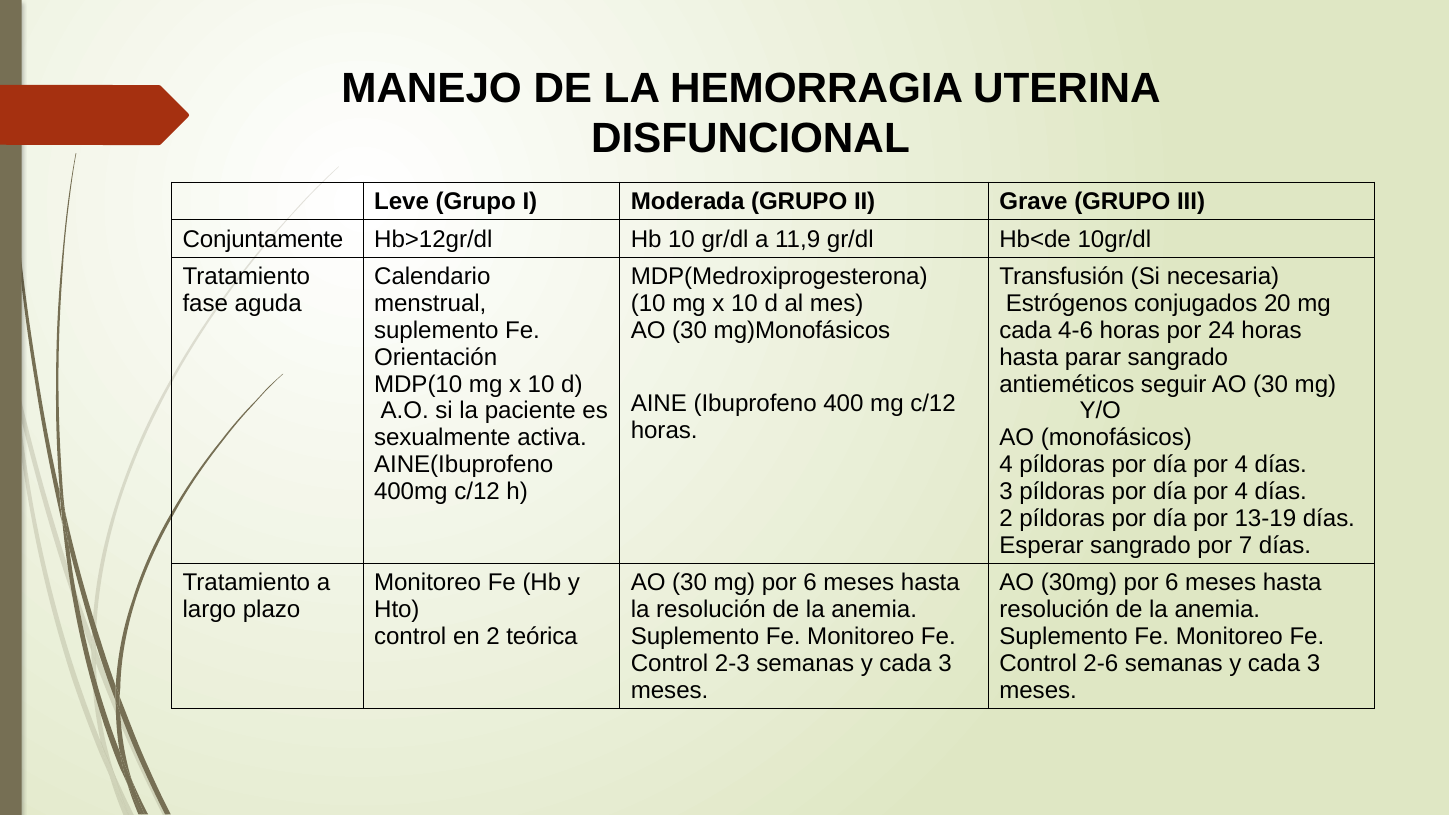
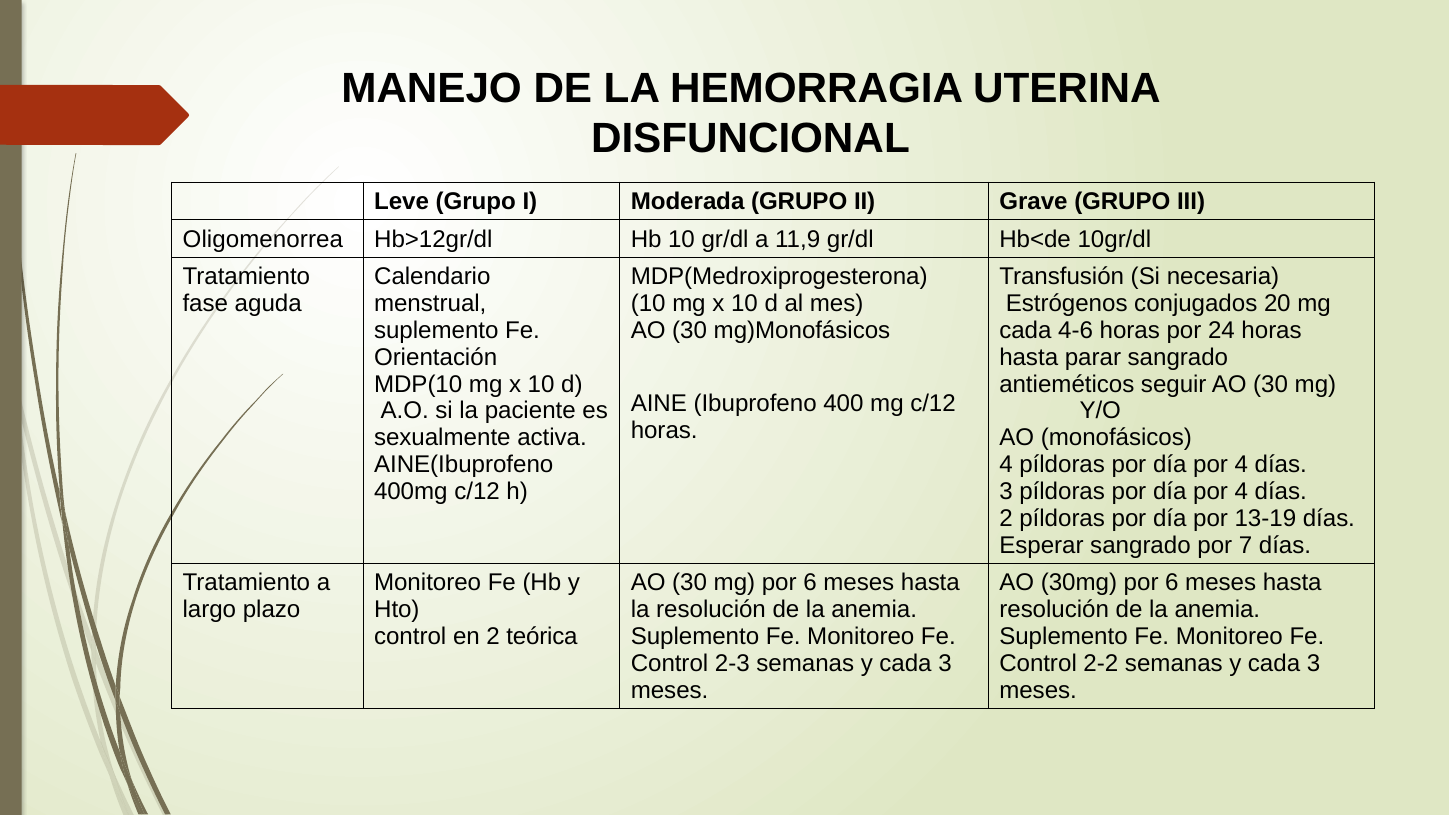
Conjuntamente: Conjuntamente -> Oligomenorrea
2-6: 2-6 -> 2-2
